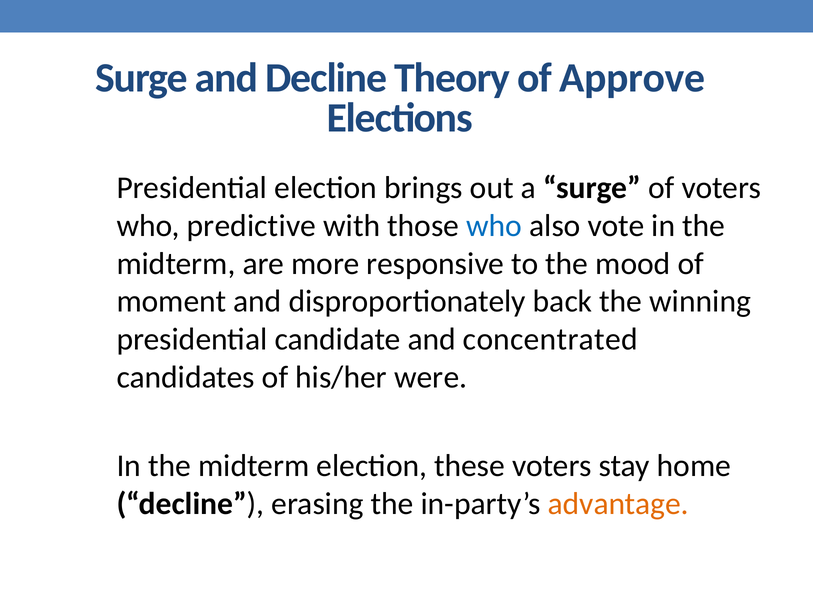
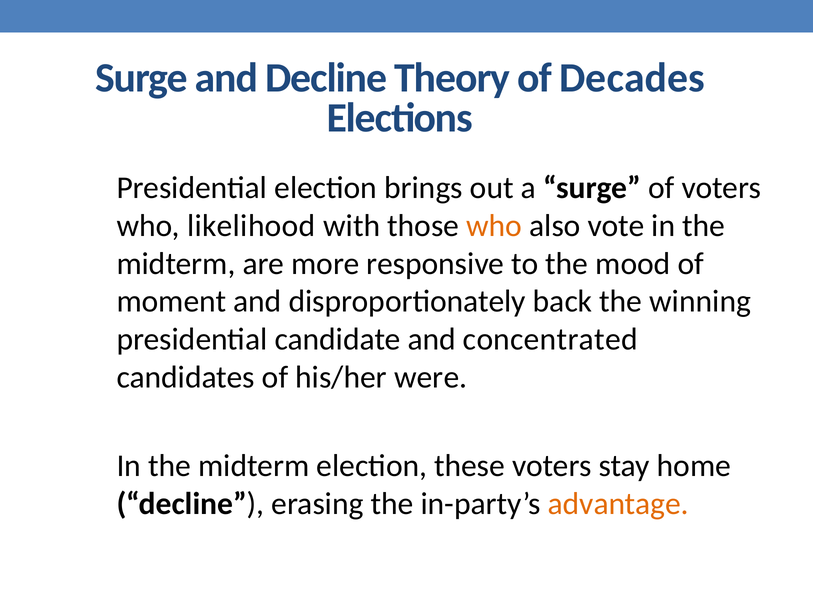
Approve: Approve -> Decades
predictive: predictive -> likelihood
who at (494, 226) colour: blue -> orange
